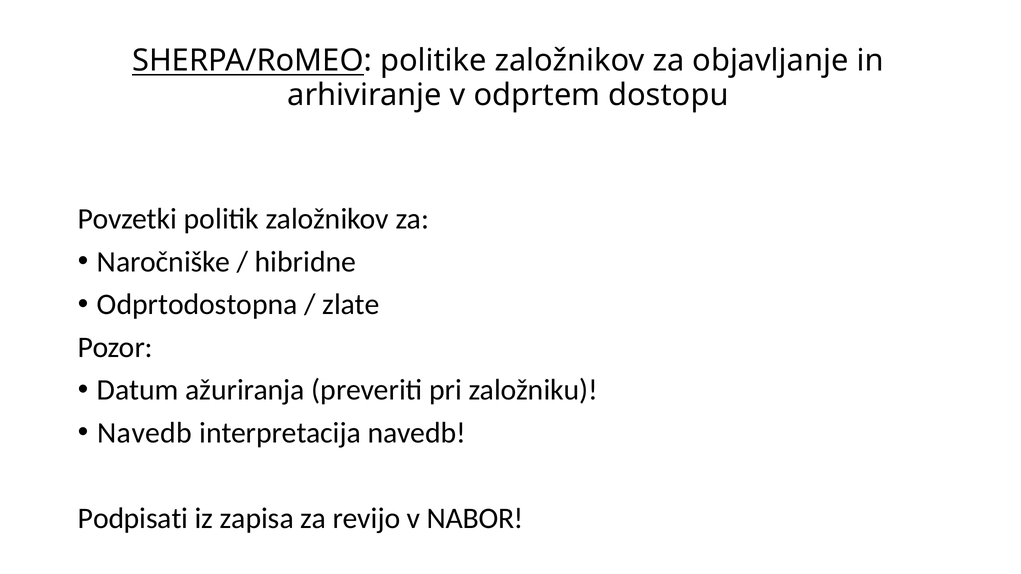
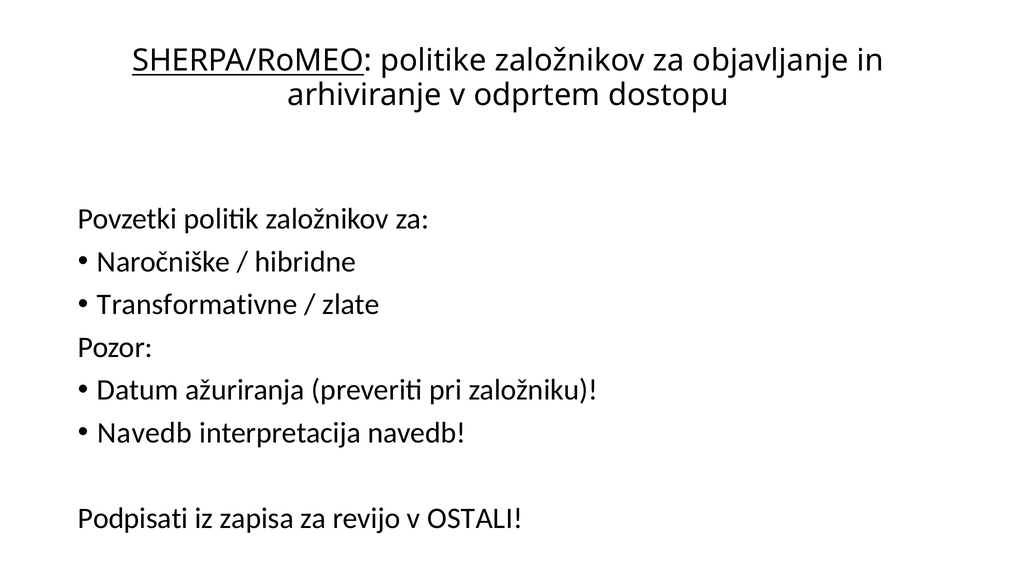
Odprtodostopna: Odprtodostopna -> Transformativne
NABOR: NABOR -> OSTALI
